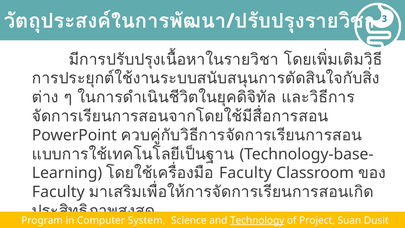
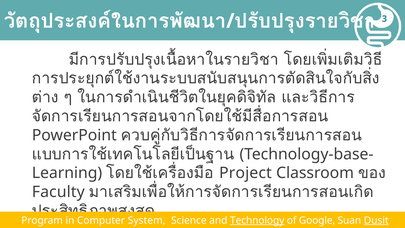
Faculty at (245, 173): Faculty -> Project
Project: Project -> Google
Dusit underline: none -> present
